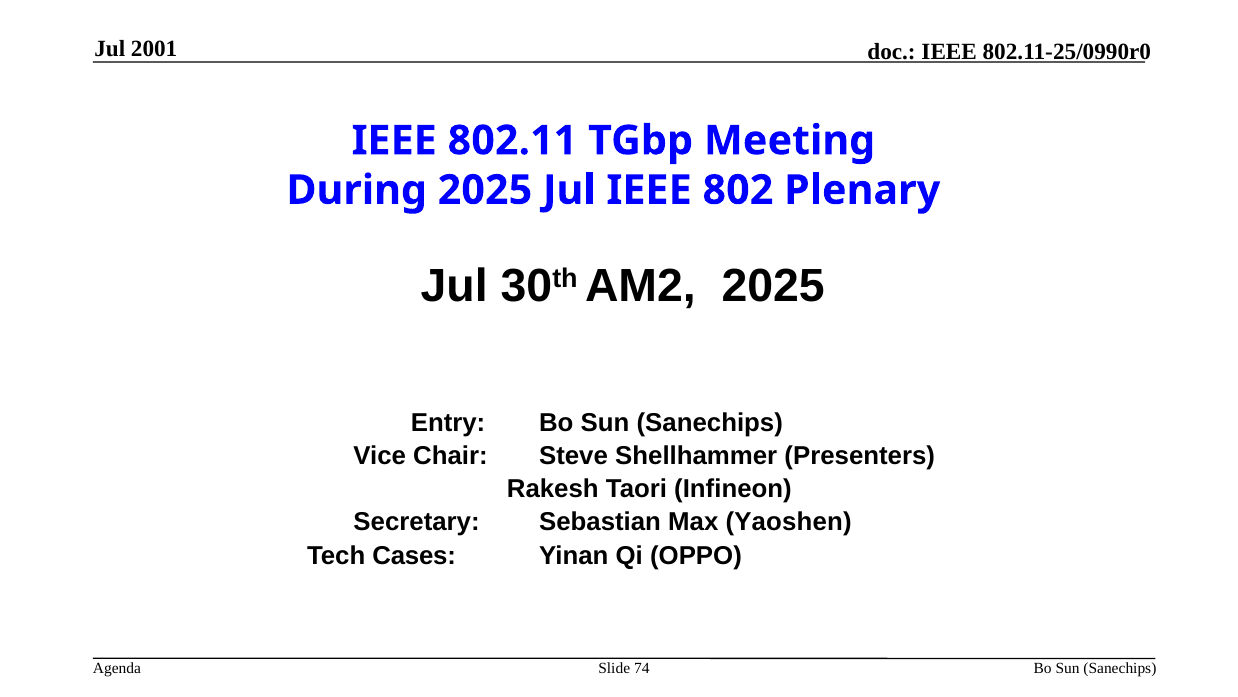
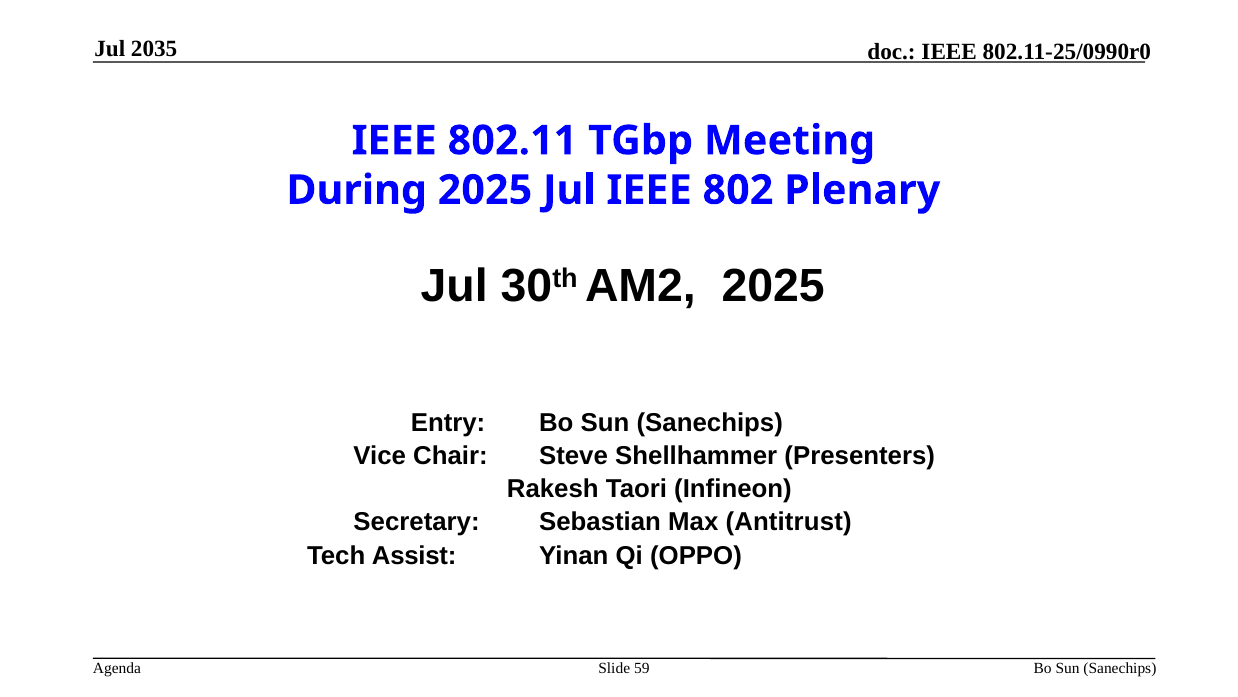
2001: 2001 -> 2035
Yaoshen: Yaoshen -> Antitrust
Cases: Cases -> Assist
74: 74 -> 59
